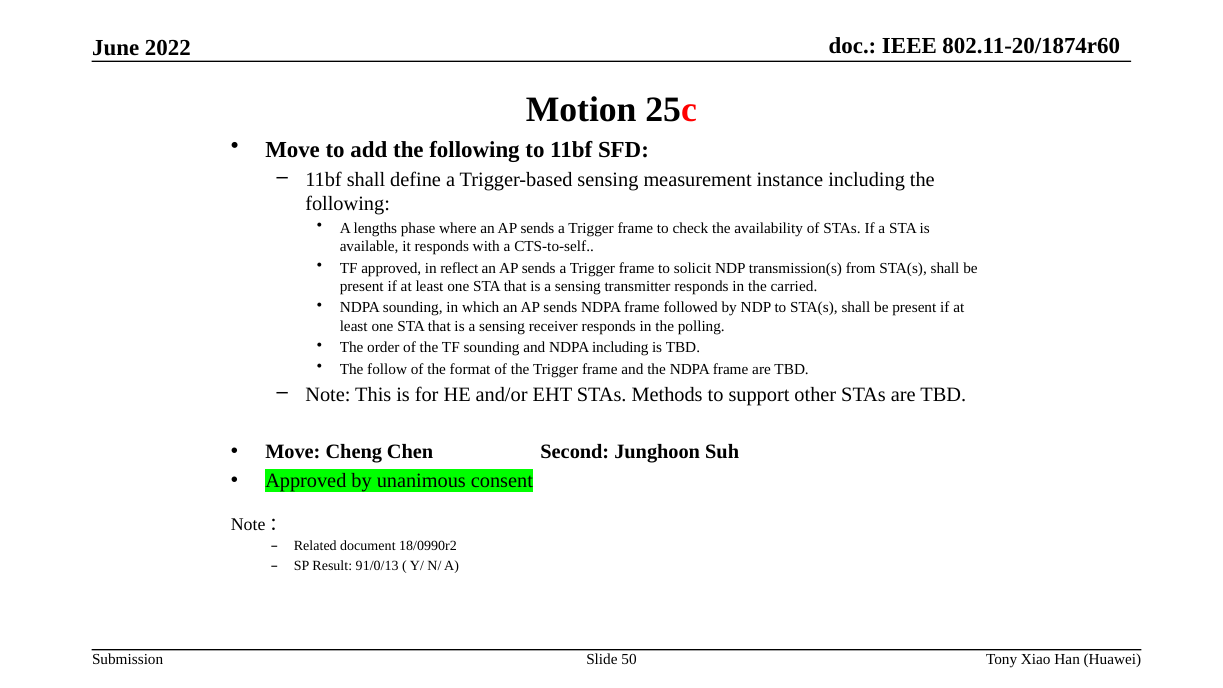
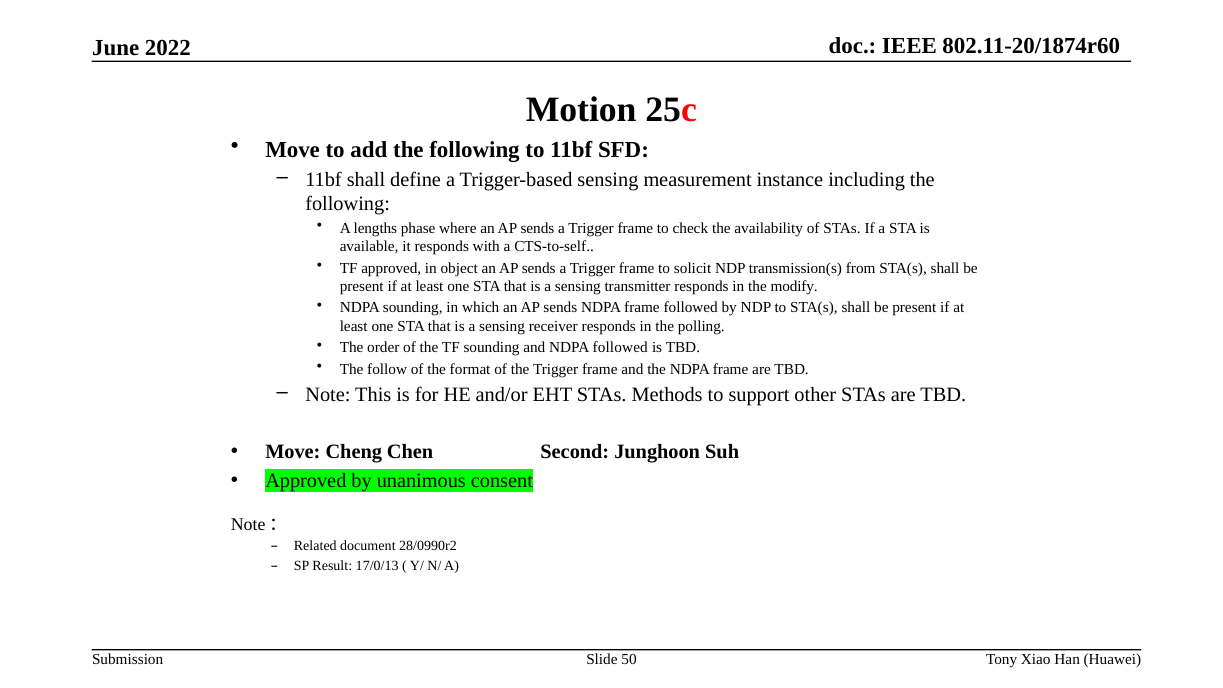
reflect: reflect -> object
carried: carried -> modify
NDPA including: including -> followed
18/0990r2: 18/0990r2 -> 28/0990r2
91/0/13: 91/0/13 -> 17/0/13
